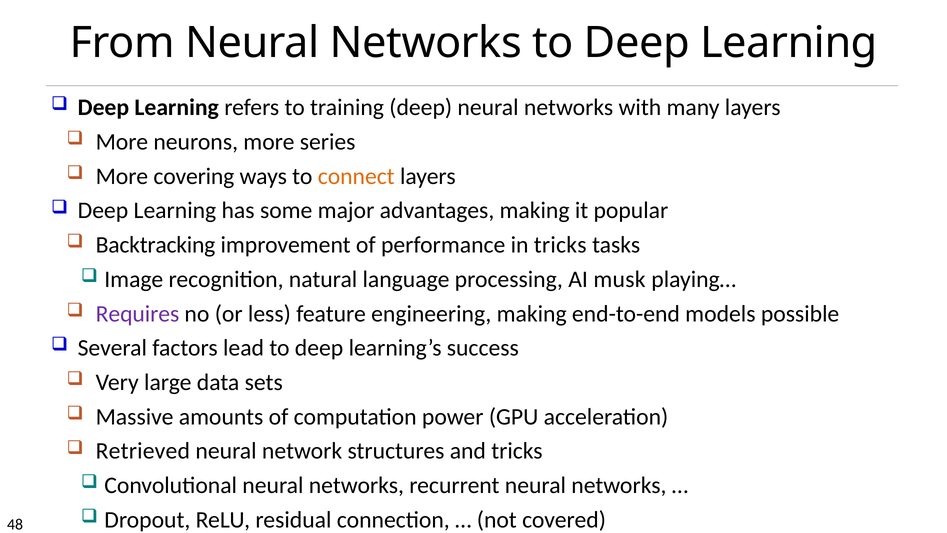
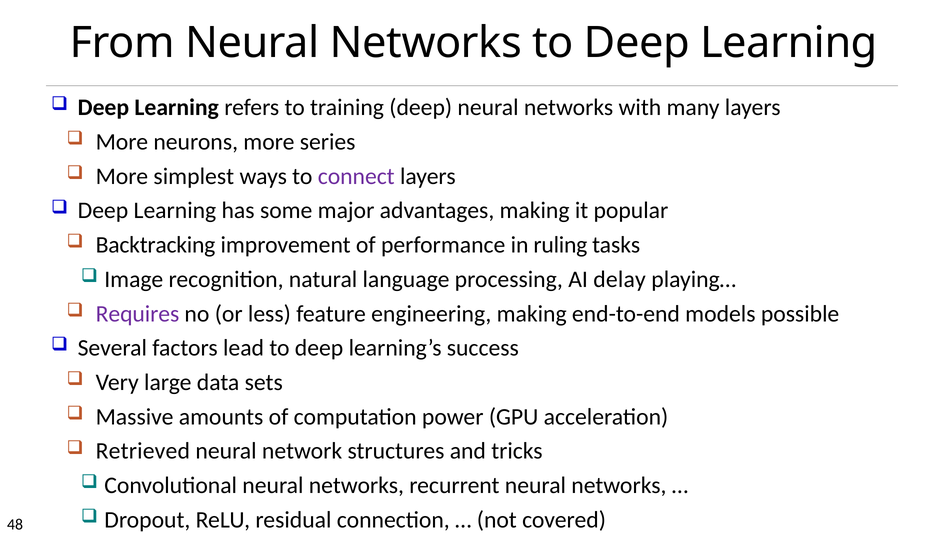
covering: covering -> simplest
connect colour: orange -> purple
in tricks: tricks -> ruling
musk: musk -> delay
